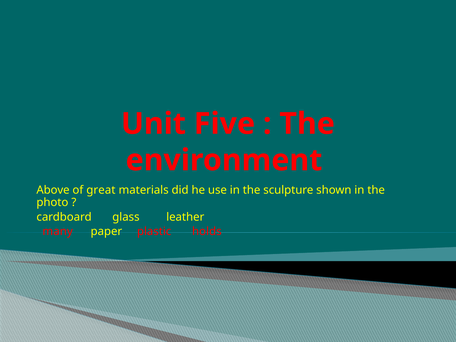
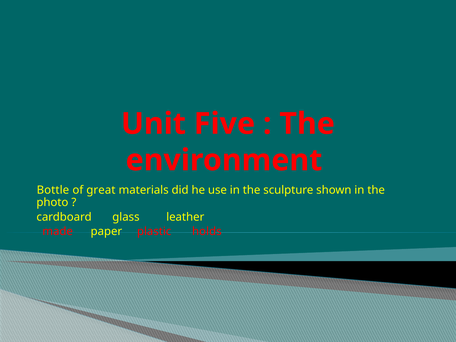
Above: Above -> Bottle
many: many -> made
